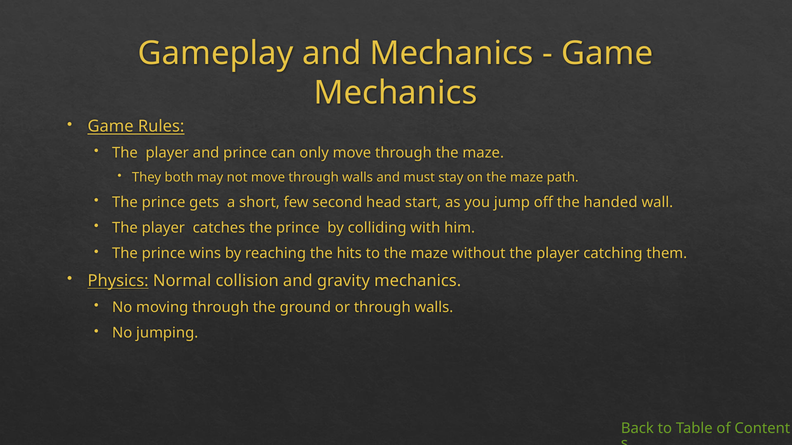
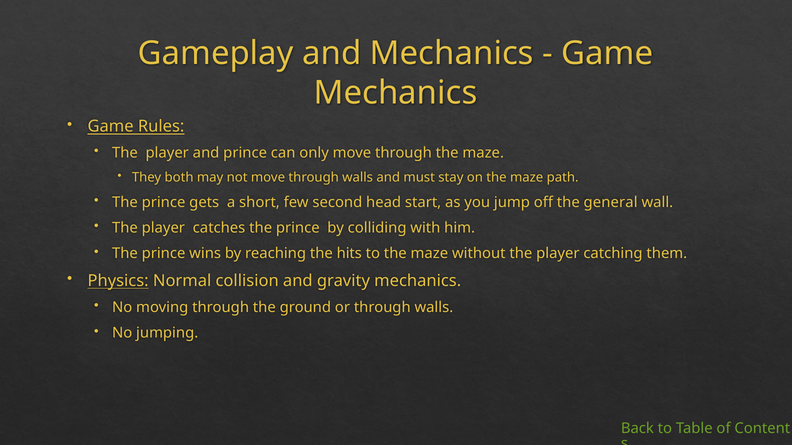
handed: handed -> general
